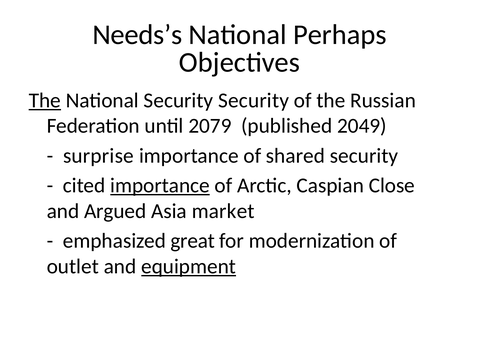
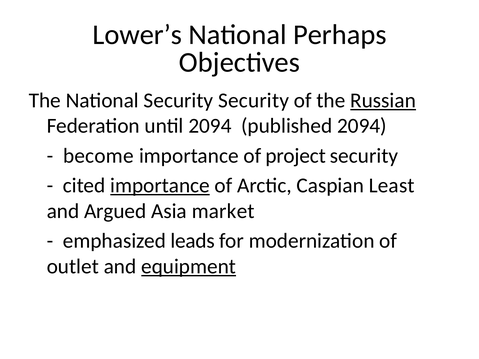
Needs’s: Needs’s -> Lower’s
The at (45, 100) underline: present -> none
Russian underline: none -> present
until 2079: 2079 -> 2094
published 2049: 2049 -> 2094
surprise: surprise -> become
shared: shared -> project
Close: Close -> Least
great: great -> leads
